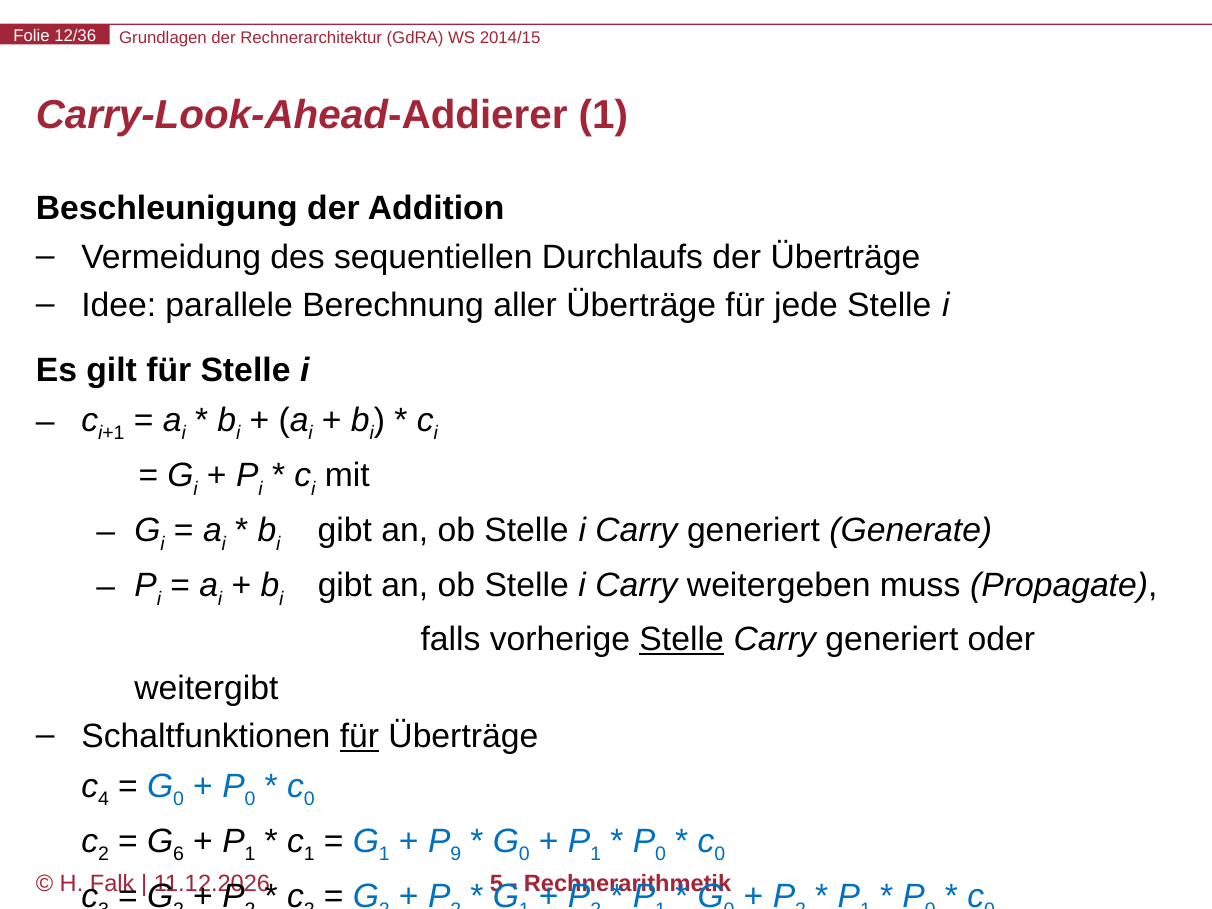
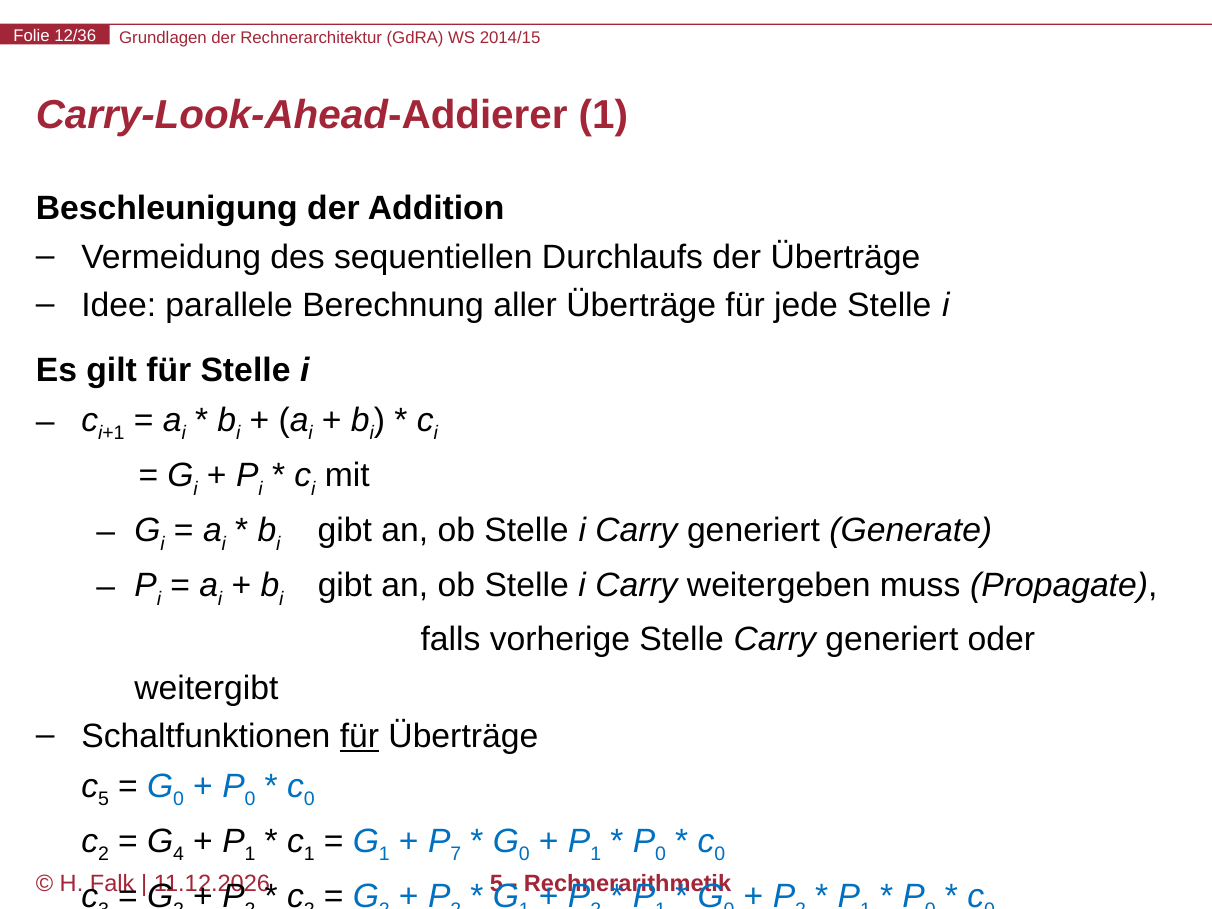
Stelle at (682, 640) underline: present -> none
4 at (104, 799): 4 -> 5
6: 6 -> 4
9: 9 -> 7
